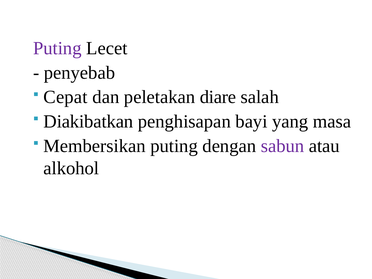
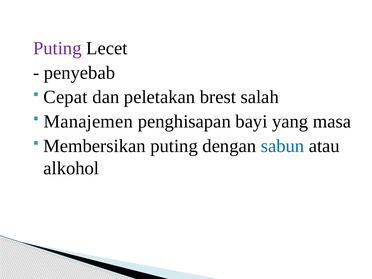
diare: diare -> brest
Diakibatkan: Diakibatkan -> Manajemen
sabun colour: purple -> blue
